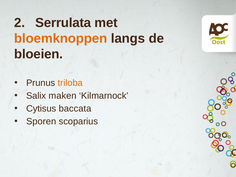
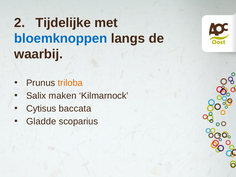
Serrulata: Serrulata -> Tijdelijke
bloemknoppen colour: orange -> blue
bloeien: bloeien -> waarbij
Sporen: Sporen -> Gladde
